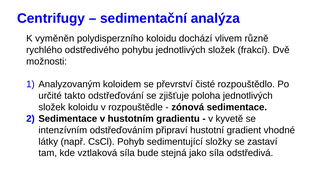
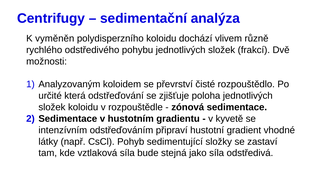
takto: takto -> která
